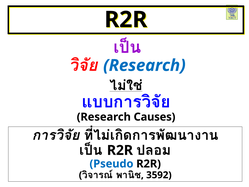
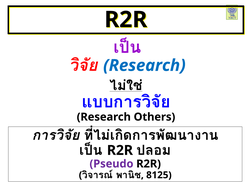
Causes: Causes -> Others
Pseudo colour: blue -> purple
3592: 3592 -> 8125
